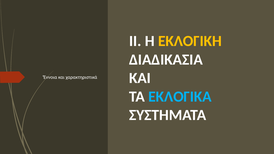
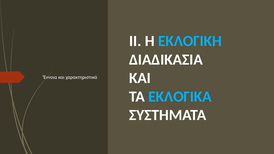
ΕΚΛΟΓΙΚΗ colour: yellow -> light blue
